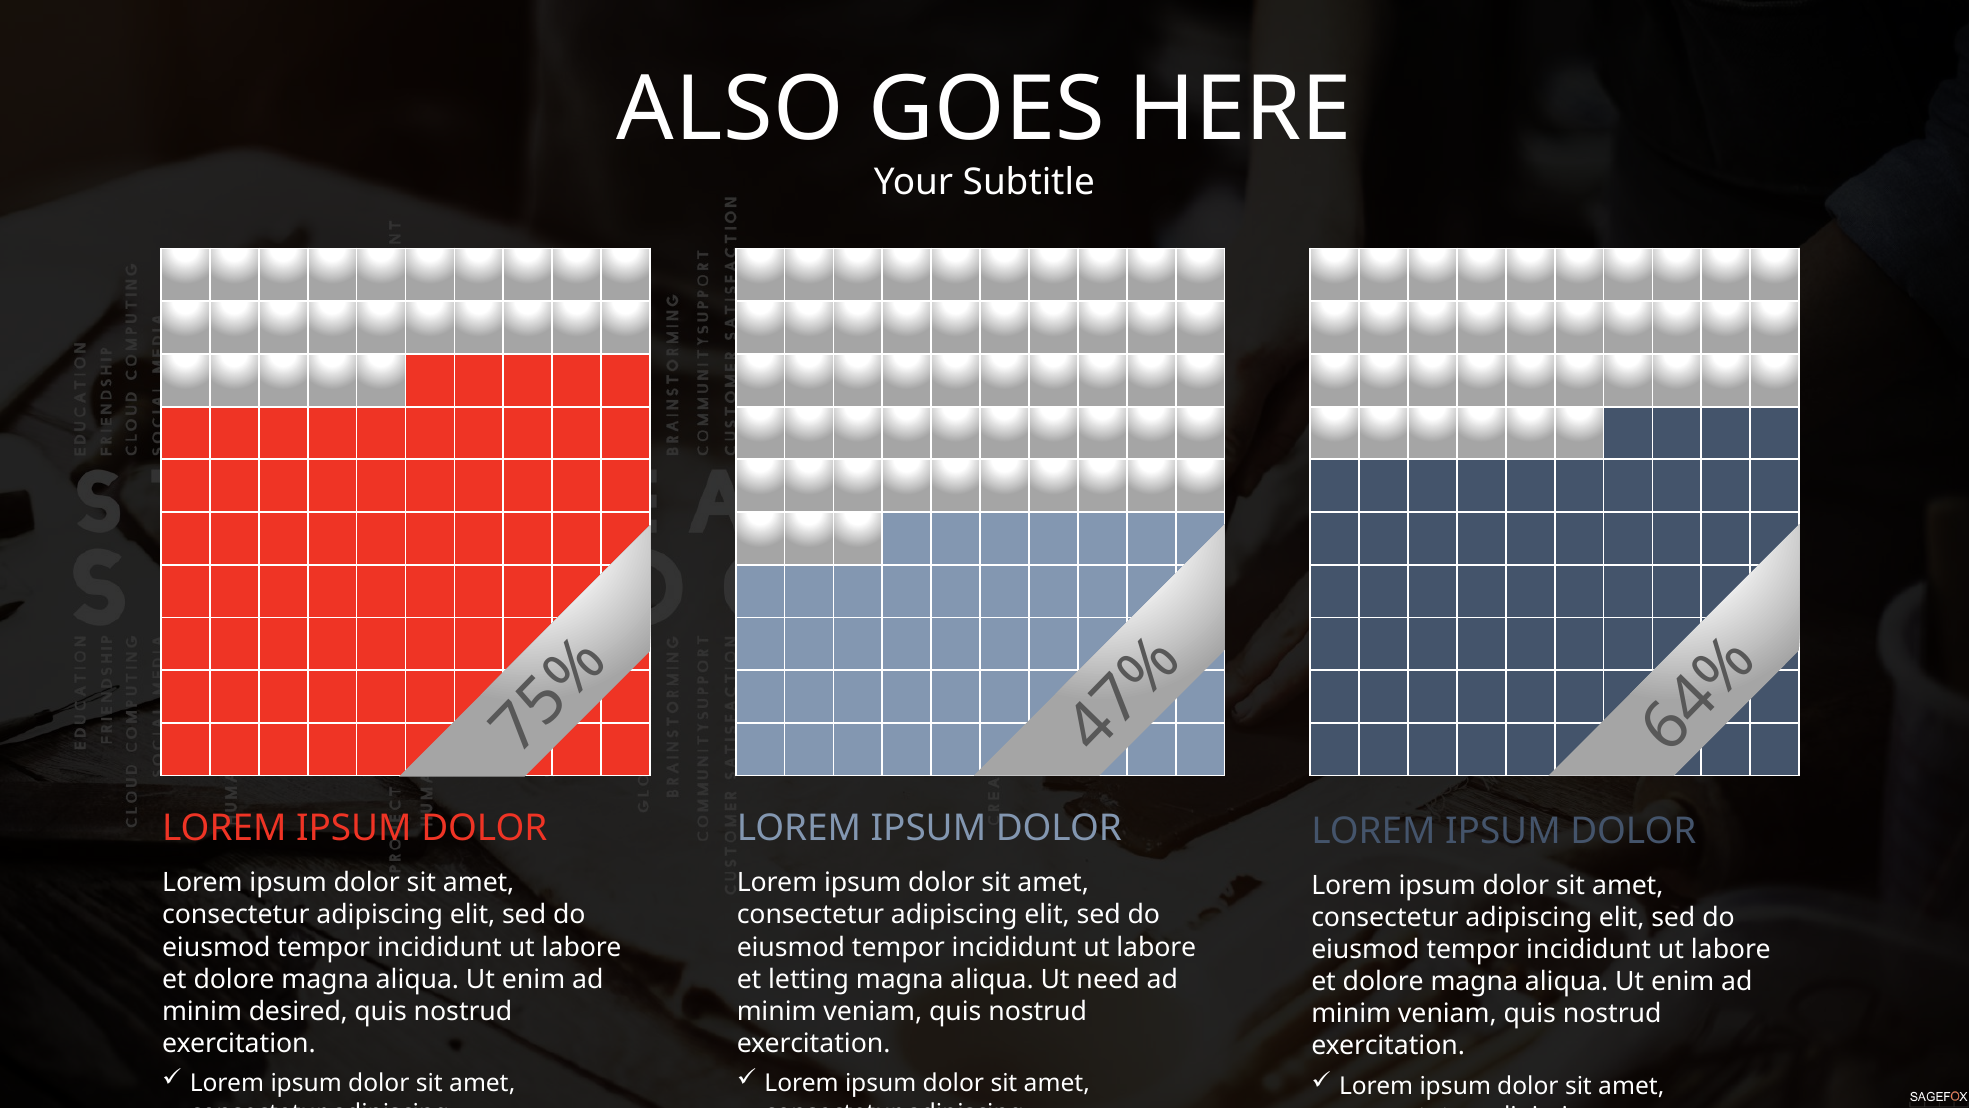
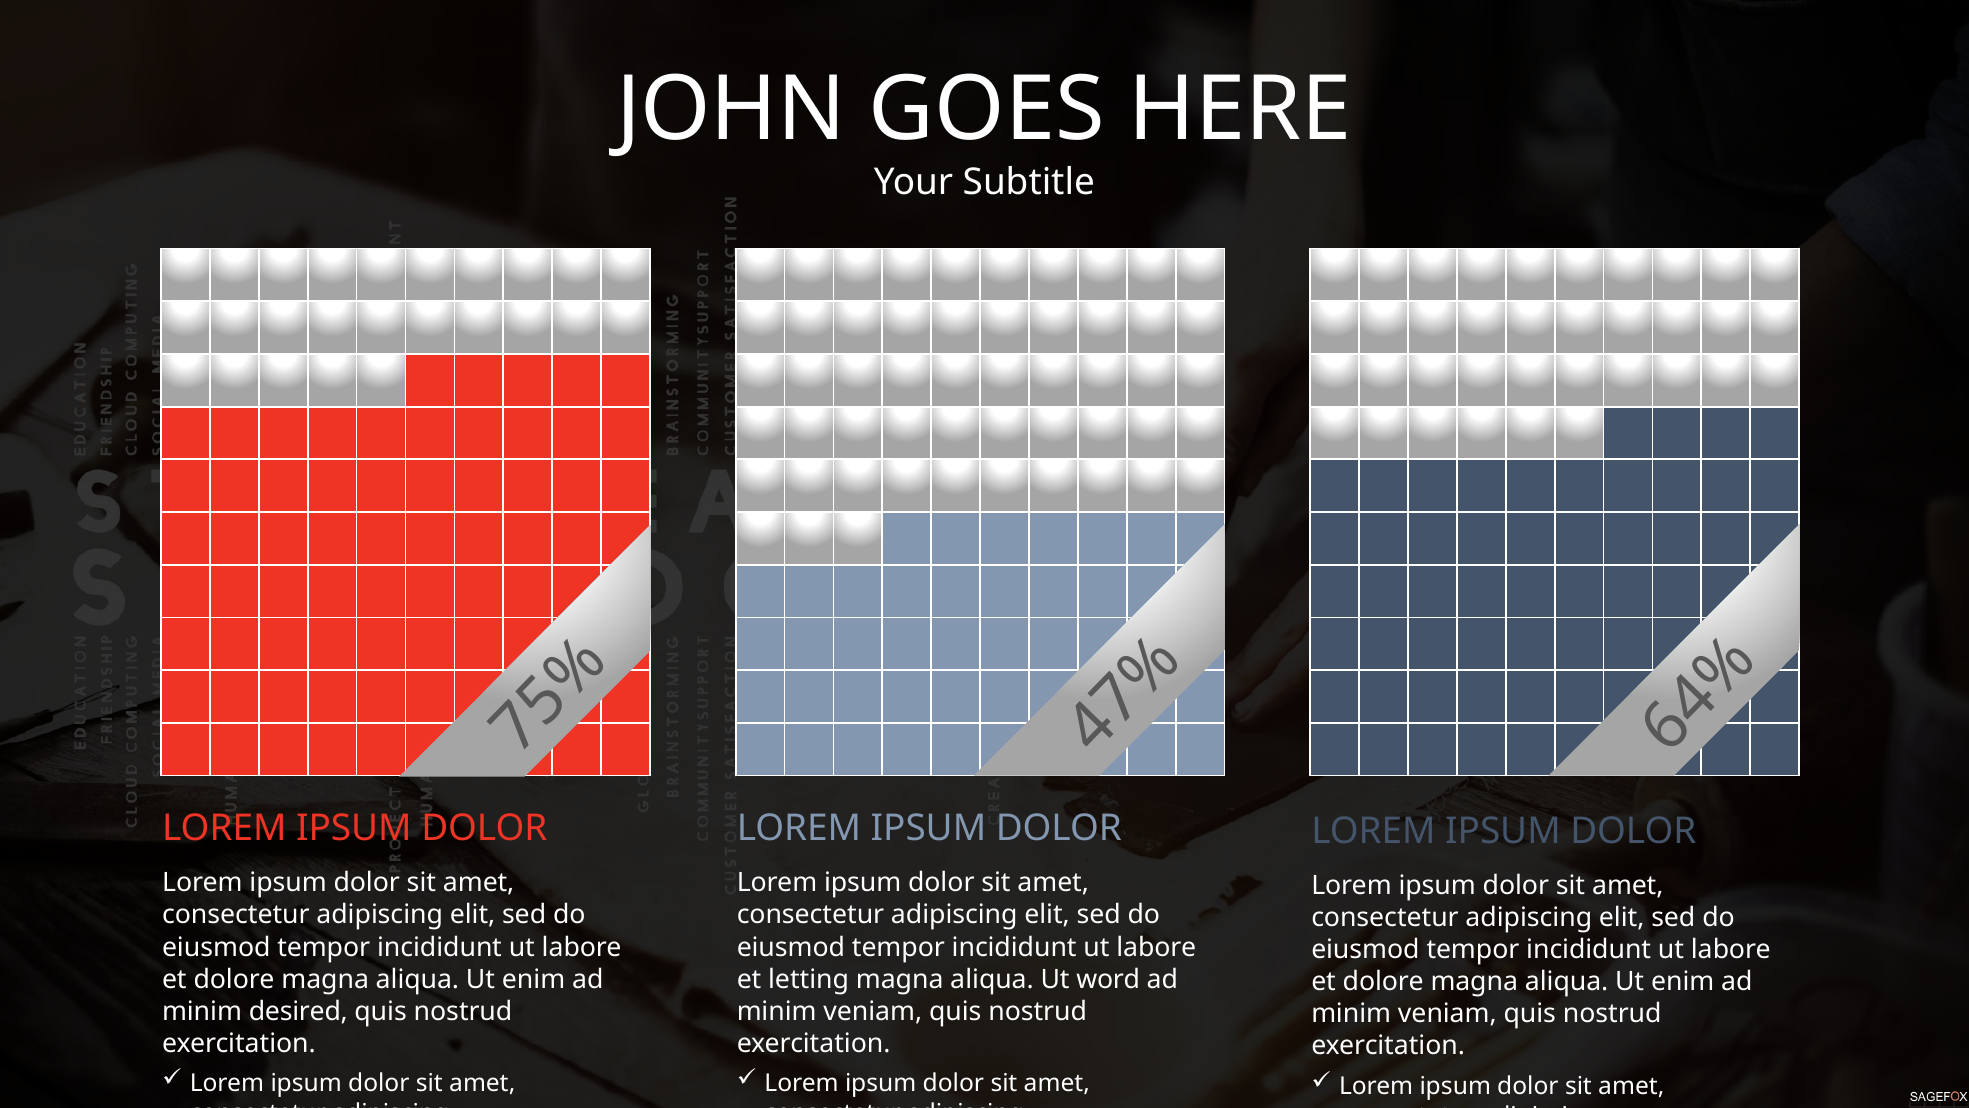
ALSO: ALSO -> JOHN
need: need -> word
